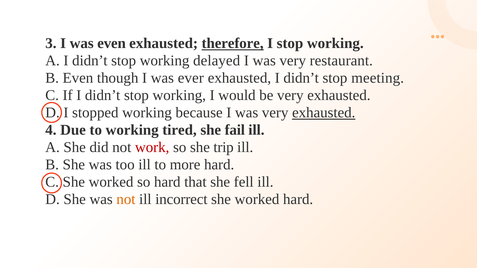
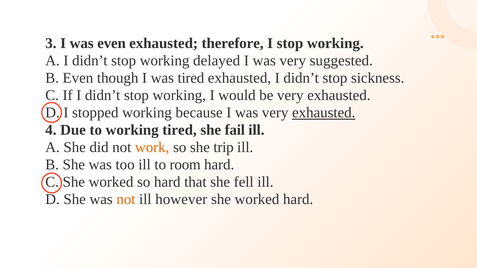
therefore underline: present -> none
restaurant: restaurant -> suggested
was ever: ever -> tired
meeting: meeting -> sickness
work colour: red -> orange
more: more -> room
incorrect: incorrect -> however
